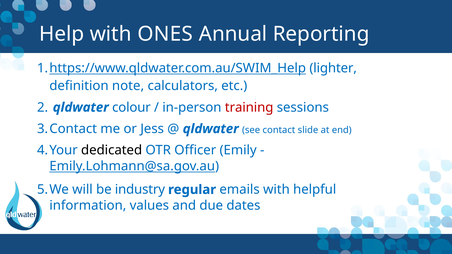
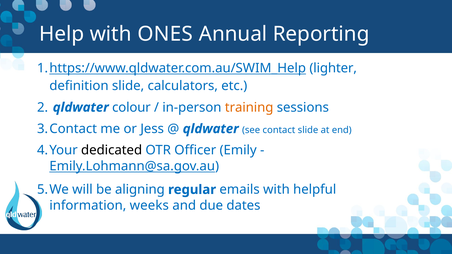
definition note: note -> slide
training colour: red -> orange
industry: industry -> aligning
values: values -> weeks
